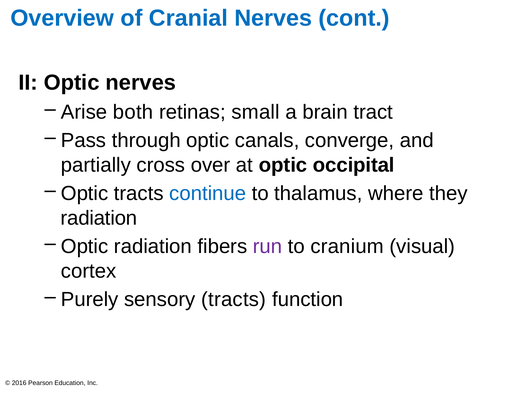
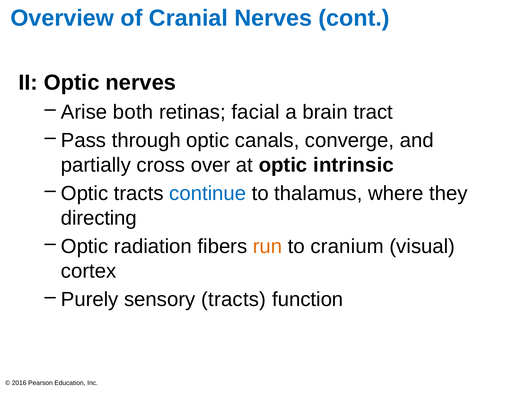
small: small -> facial
occipital: occipital -> intrinsic
radiation at (99, 218): radiation -> directing
run colour: purple -> orange
